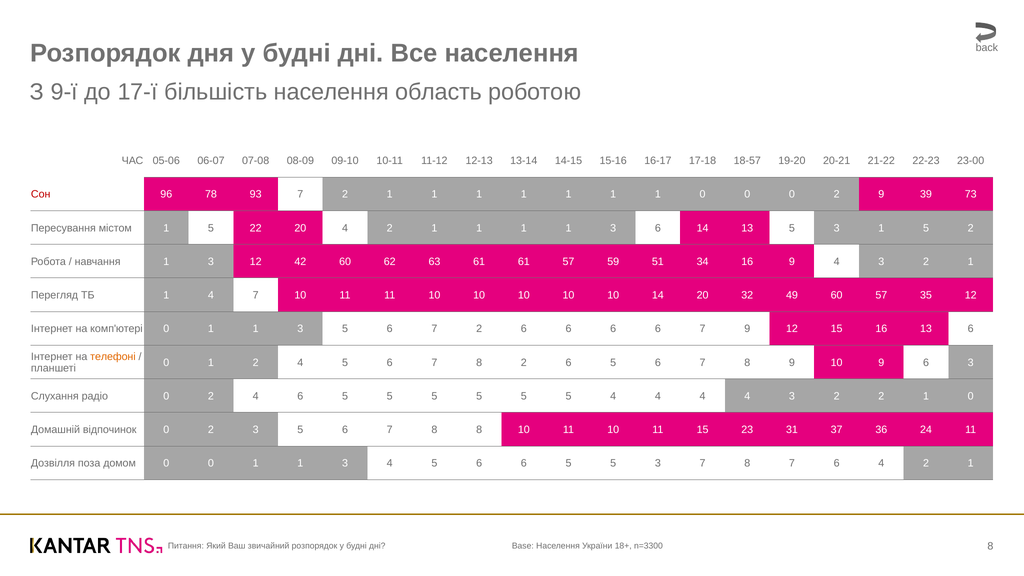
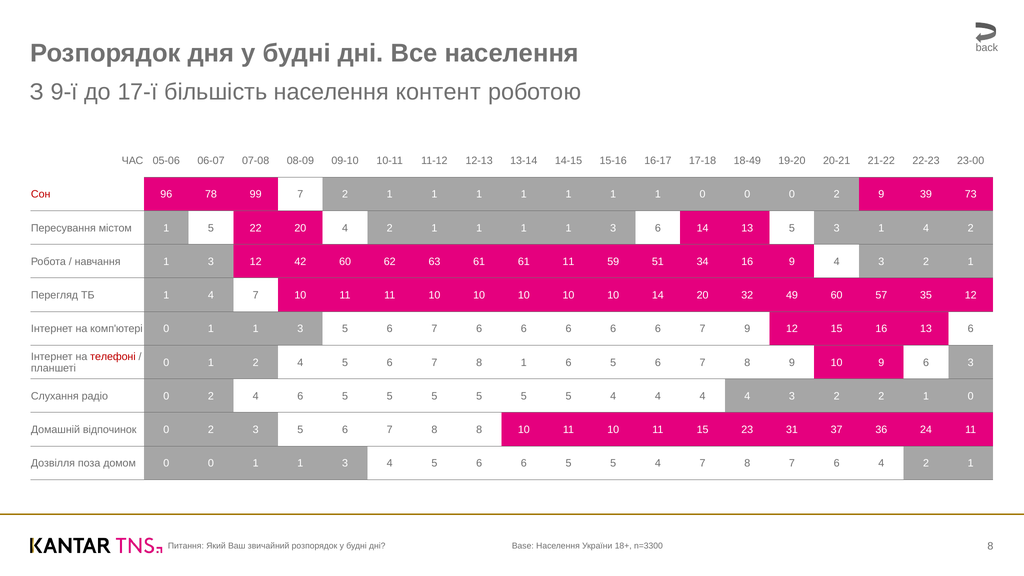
область: область -> контент
18-57: 18-57 -> 18-49
93: 93 -> 99
3 1 5: 5 -> 4
61 57: 57 -> 11
6 7 2: 2 -> 6
телефоні colour: orange -> red
8 2: 2 -> 1
6 5 5 3: 3 -> 4
